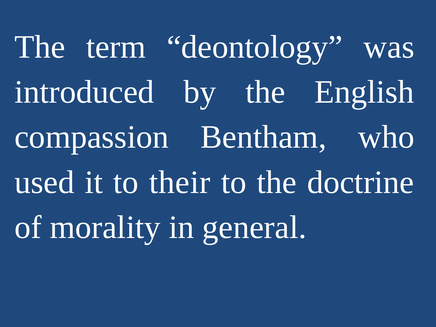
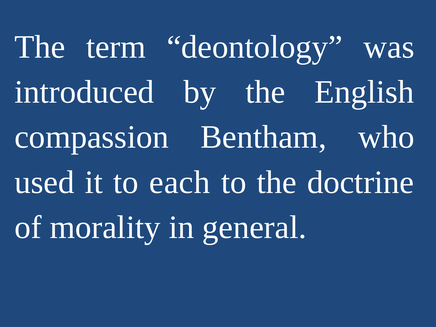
their: their -> each
